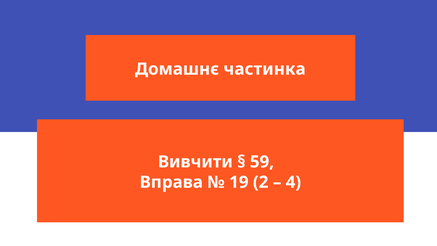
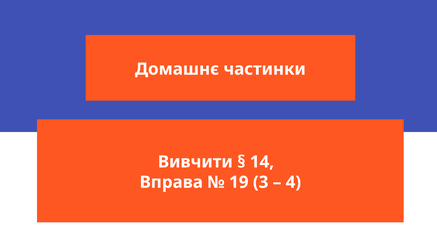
частинка: частинка -> частинки
59: 59 -> 14
2: 2 -> 3
